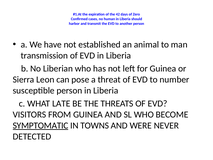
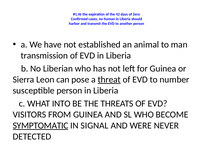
threat underline: none -> present
LATE: LATE -> INTO
TOWNS: TOWNS -> SIGNAL
